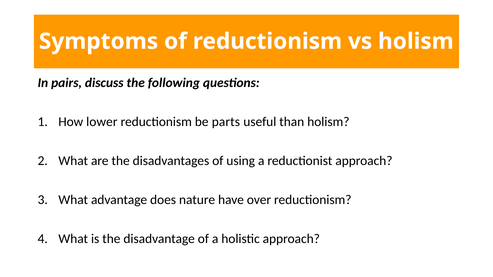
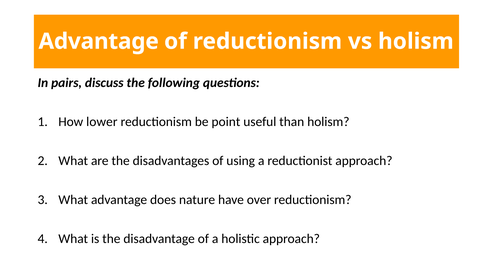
Symptoms at (99, 41): Symptoms -> Advantage
parts: parts -> point
